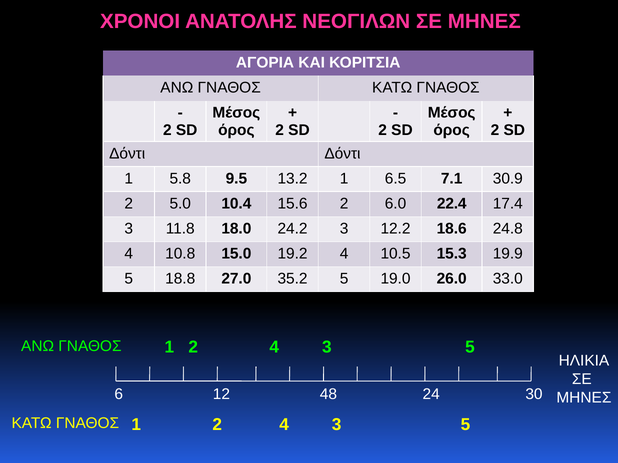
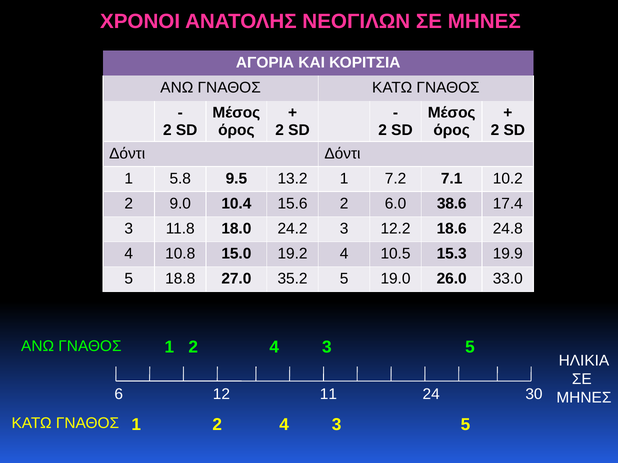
6.5: 6.5 -> 7.2
30.9: 30.9 -> 10.2
5.0: 5.0 -> 9.0
22.4: 22.4 -> 38.6
48: 48 -> 11
